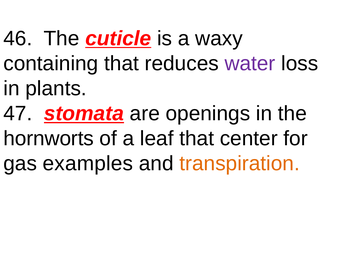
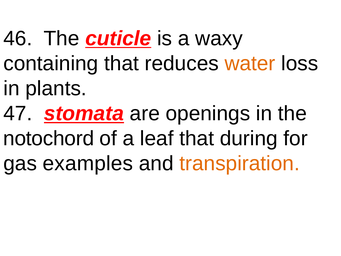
water colour: purple -> orange
hornworts: hornworts -> notochord
center: center -> during
